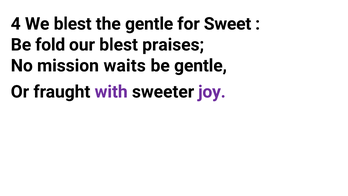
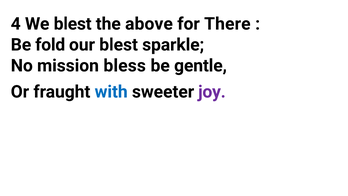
the gentle: gentle -> above
Sweet: Sweet -> There
praises: praises -> sparkle
waits: waits -> bless
with colour: purple -> blue
